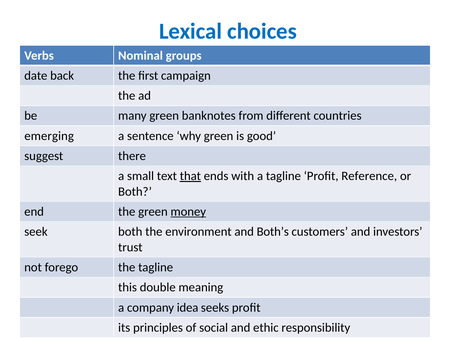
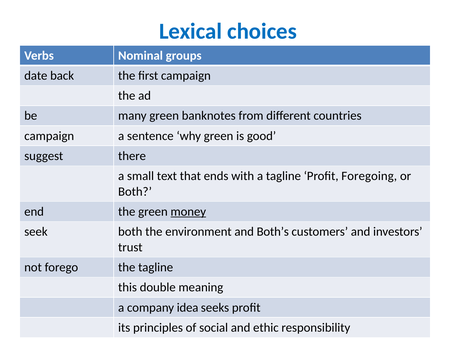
emerging at (49, 136): emerging -> campaign
that underline: present -> none
Reference: Reference -> Foregoing
